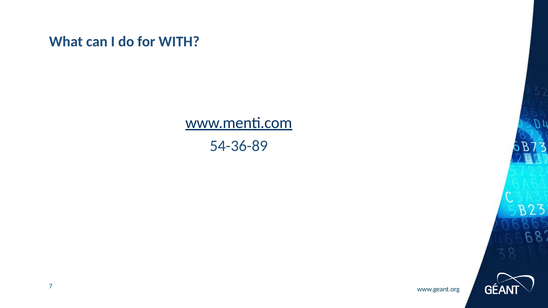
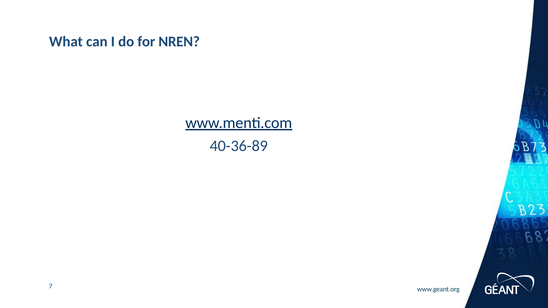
WITH: WITH -> NREN
54-36-89: 54-36-89 -> 40-36-89
